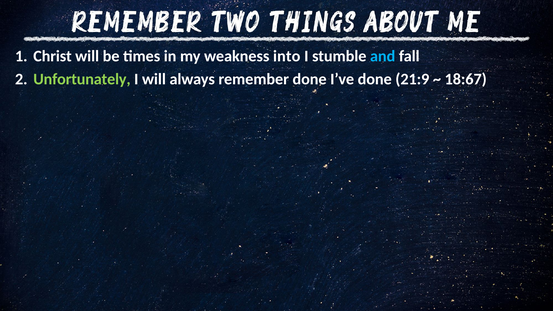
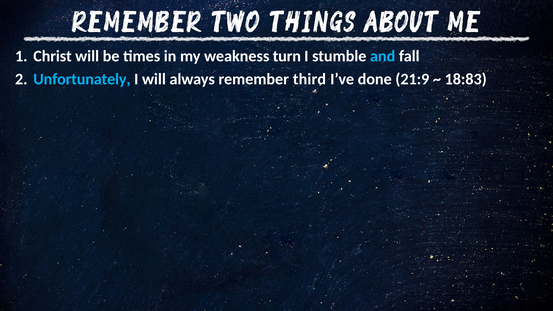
into: into -> turn
Unfortunately colour: light green -> light blue
remember done: done -> third
18:67: 18:67 -> 18:83
